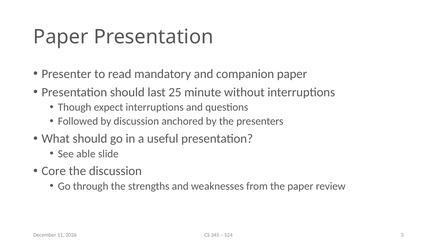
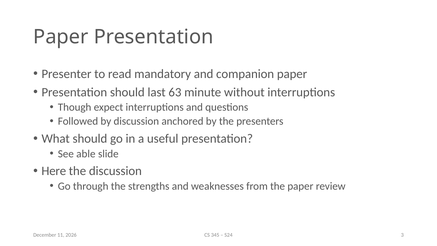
25: 25 -> 63
Core: Core -> Here
